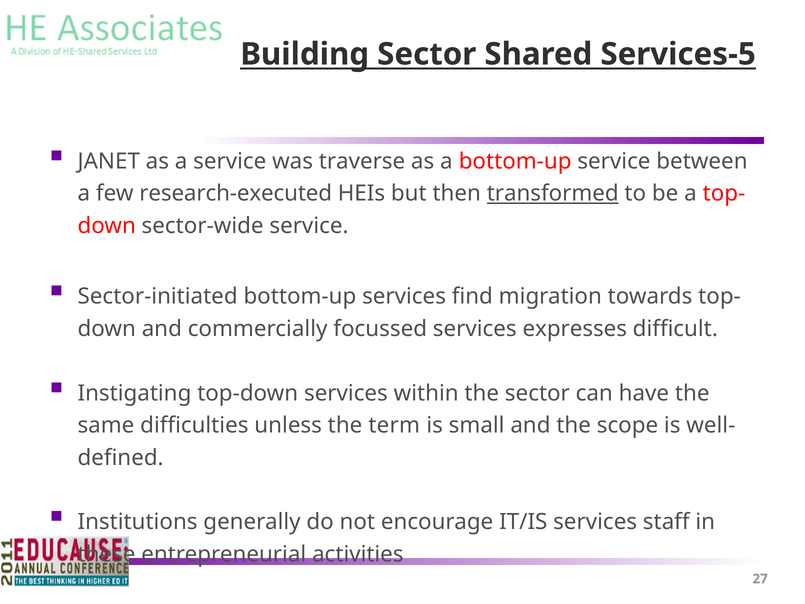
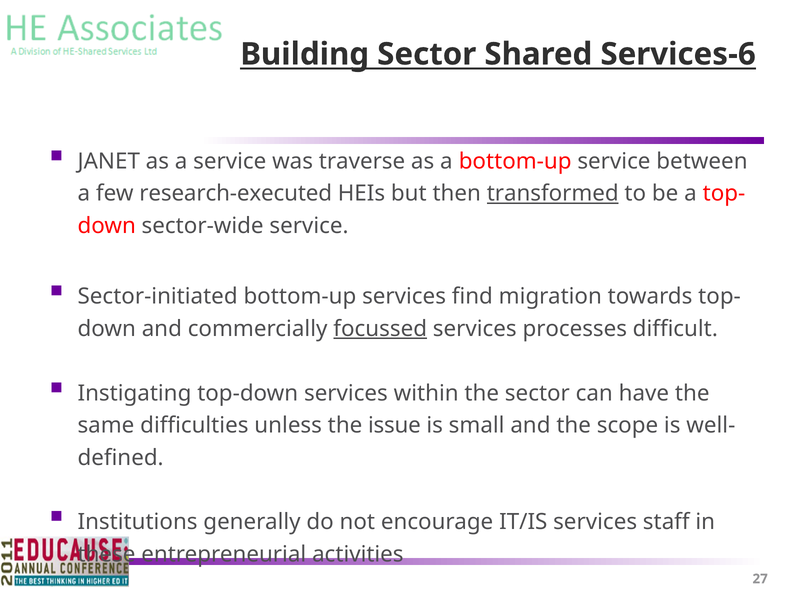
Services-5: Services-5 -> Services-6
focussed underline: none -> present
expresses: expresses -> processes
term: term -> issue
